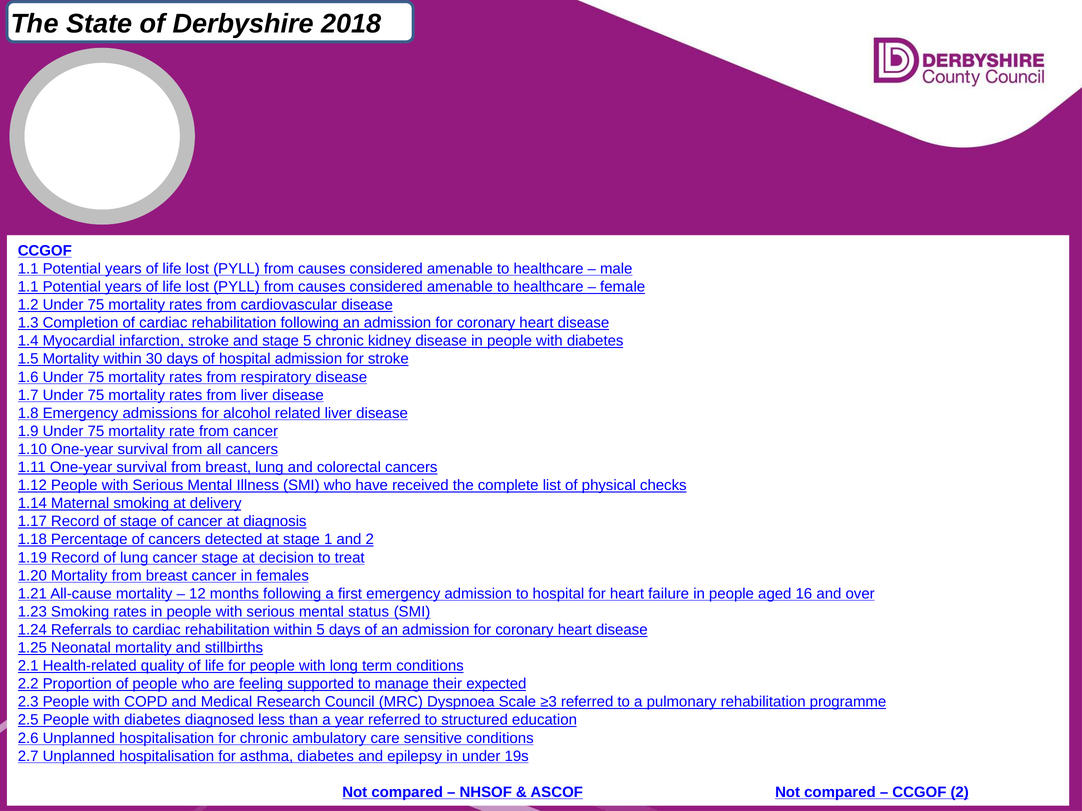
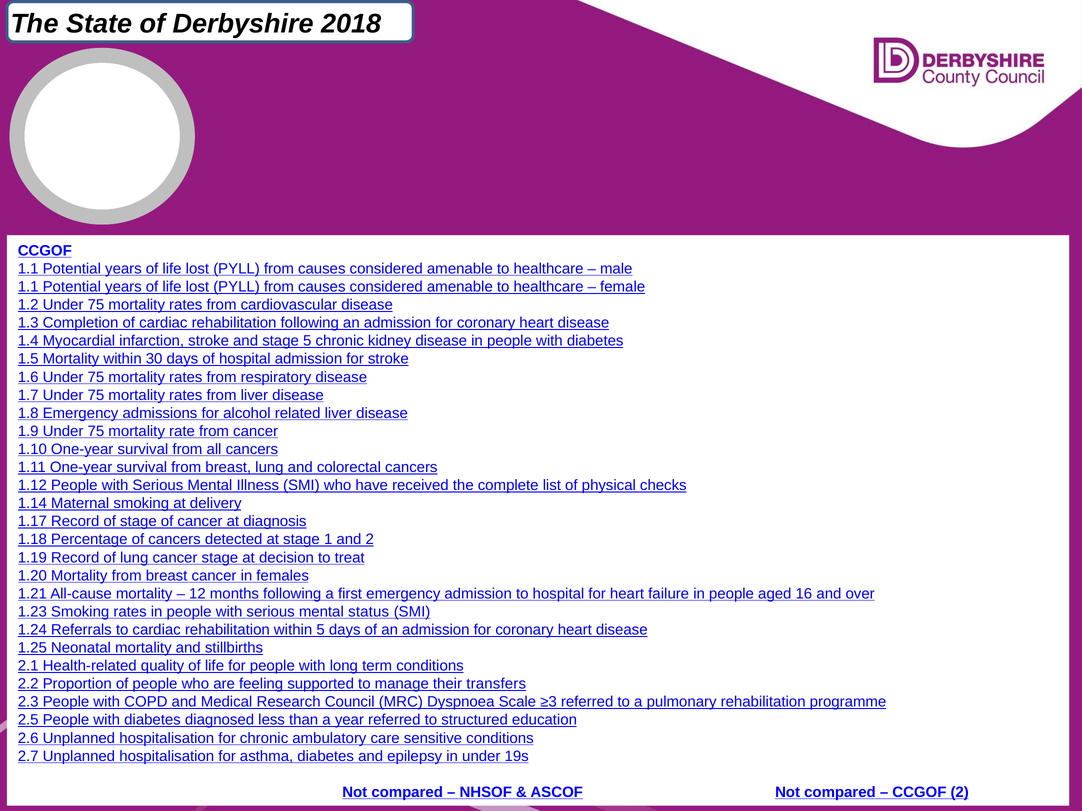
expected: expected -> transfers
